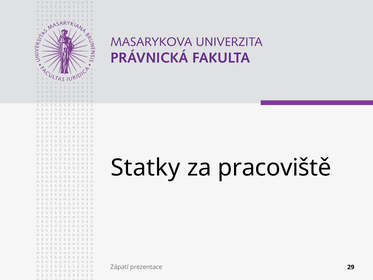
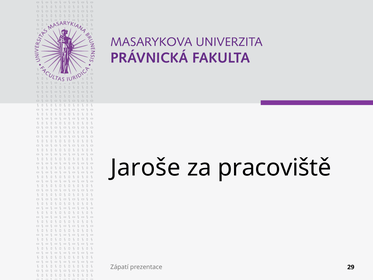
Statky: Statky -> Jaroše
